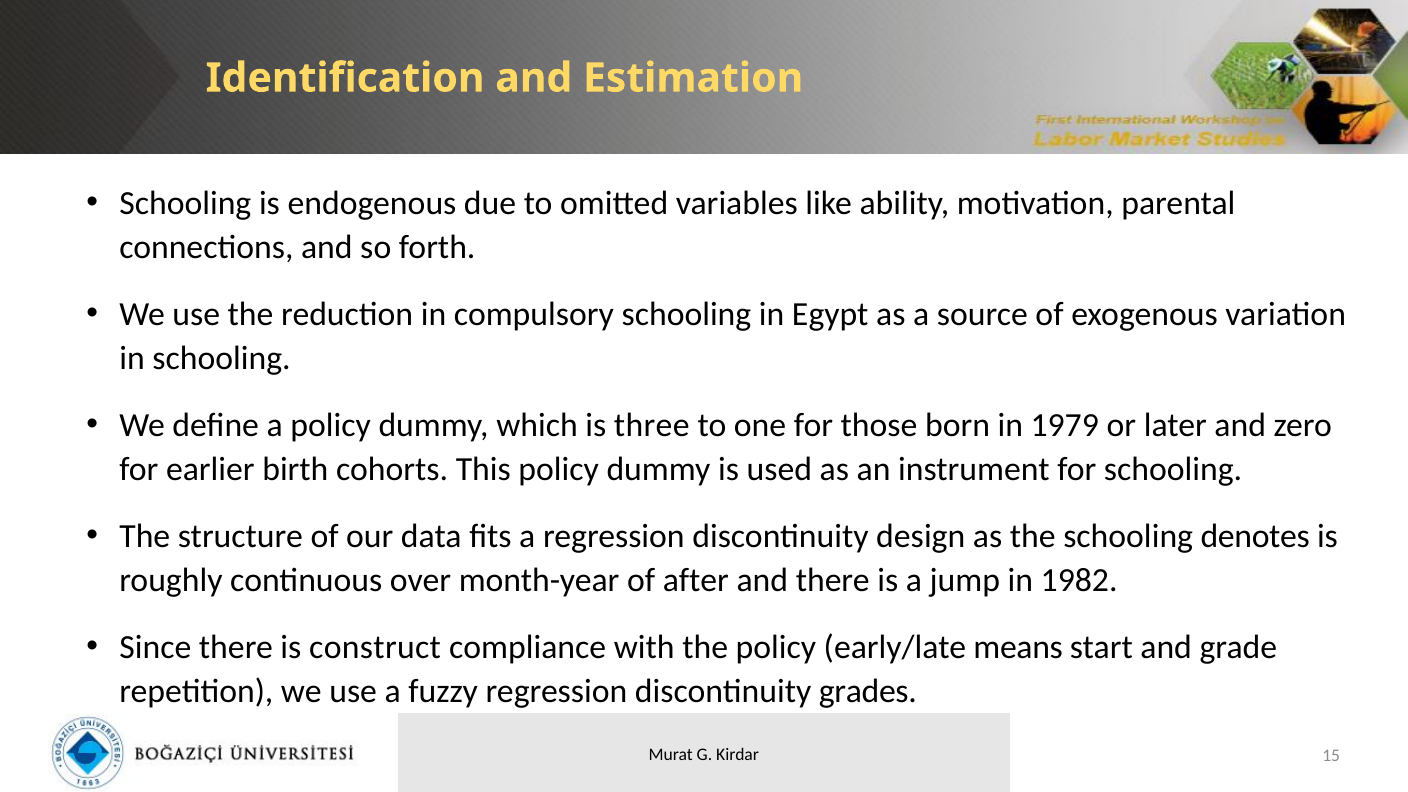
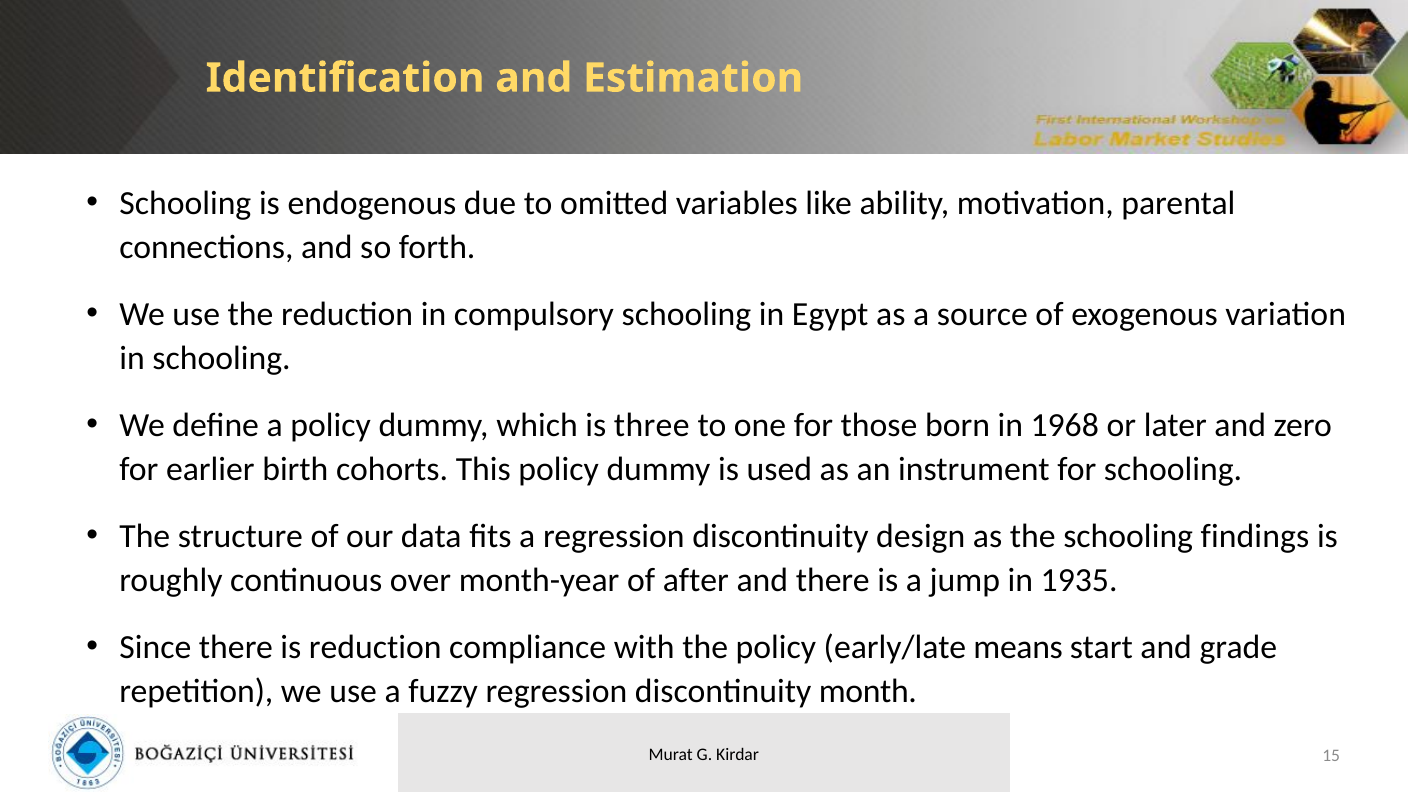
1979: 1979 -> 1968
denotes: denotes -> findings
1982: 1982 -> 1935
is construct: construct -> reduction
grades: grades -> month
